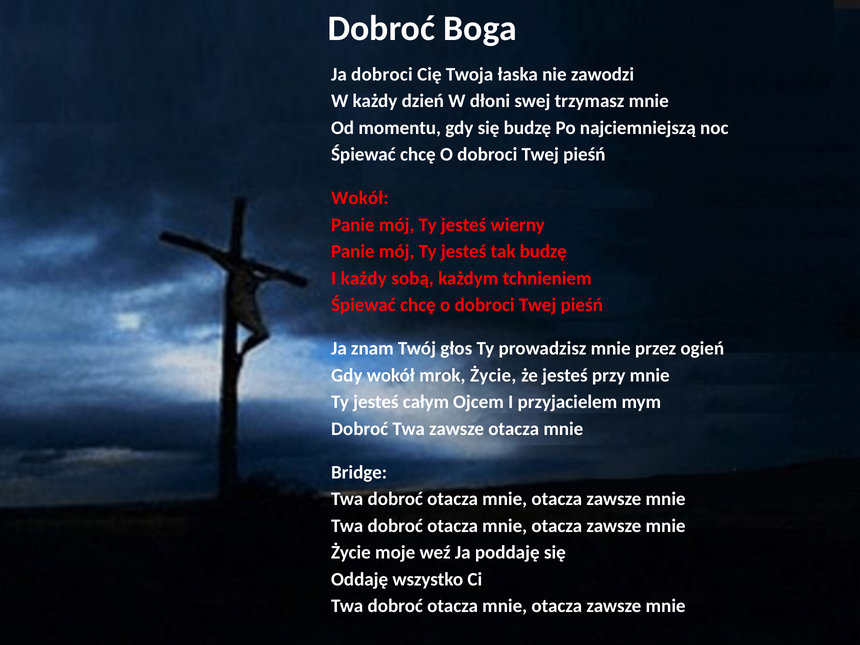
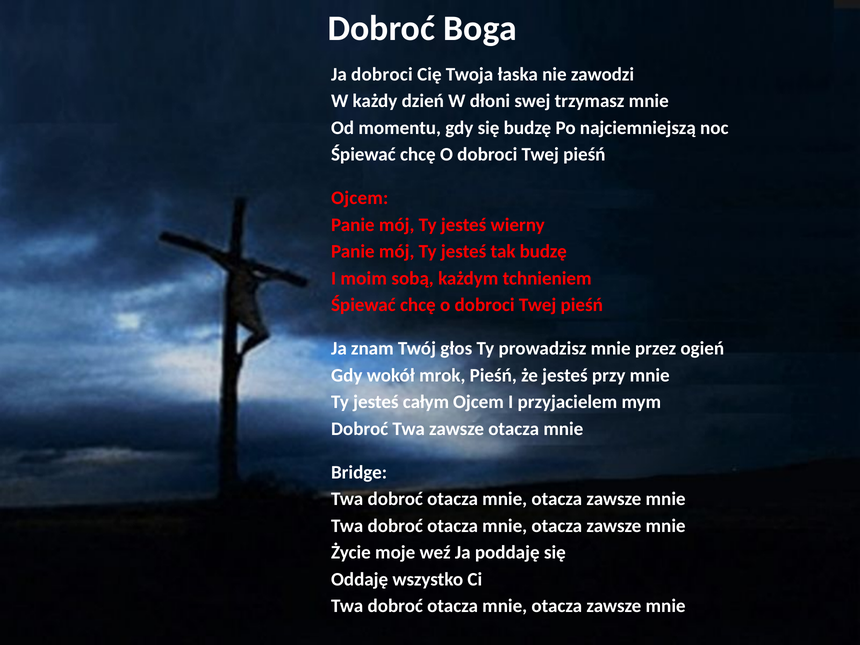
Wokół at (360, 198): Wokół -> Ojcem
I każdy: każdy -> moim
mrok Życie: Życie -> Pieśń
